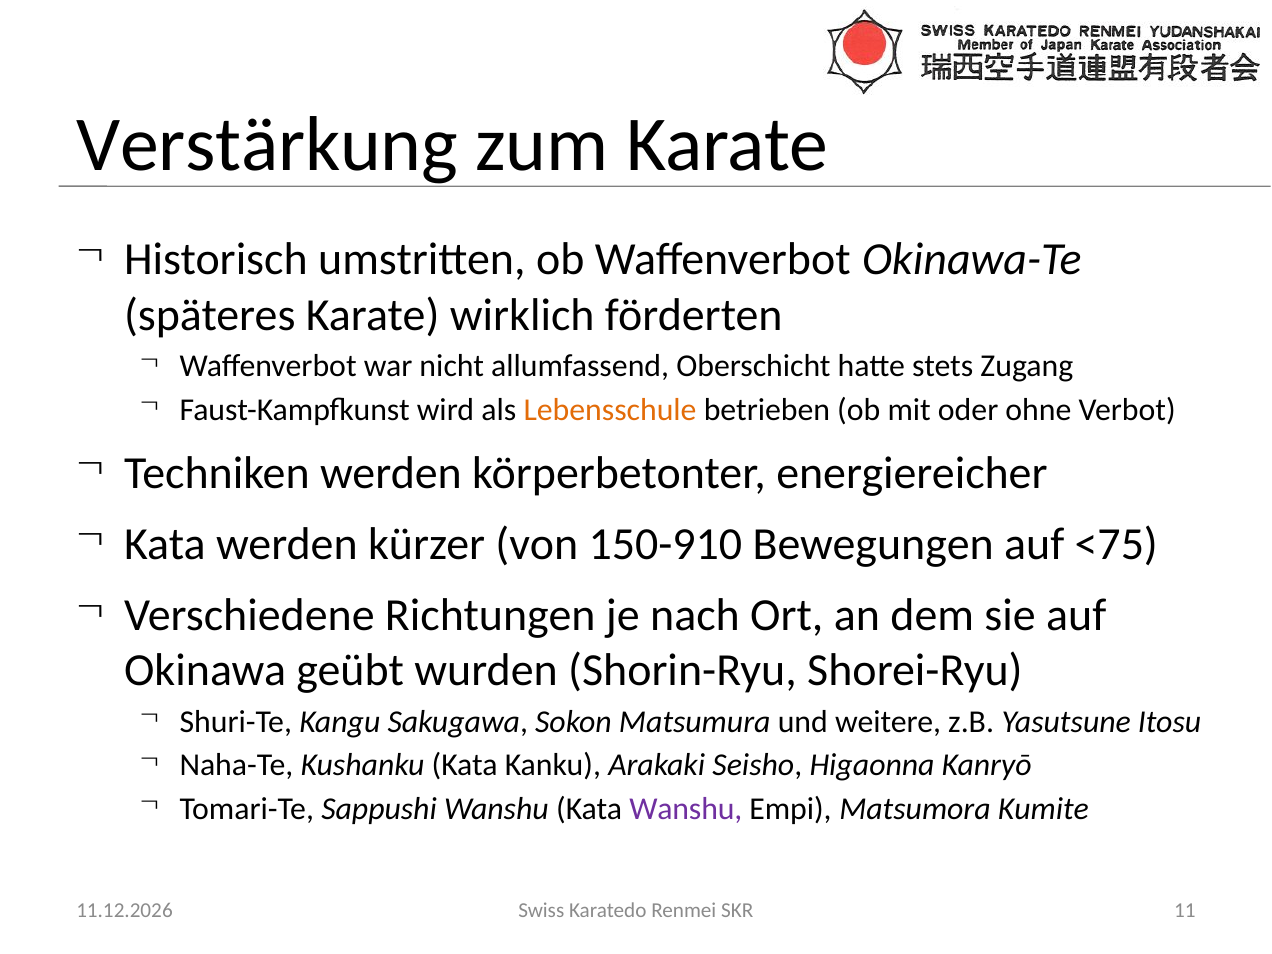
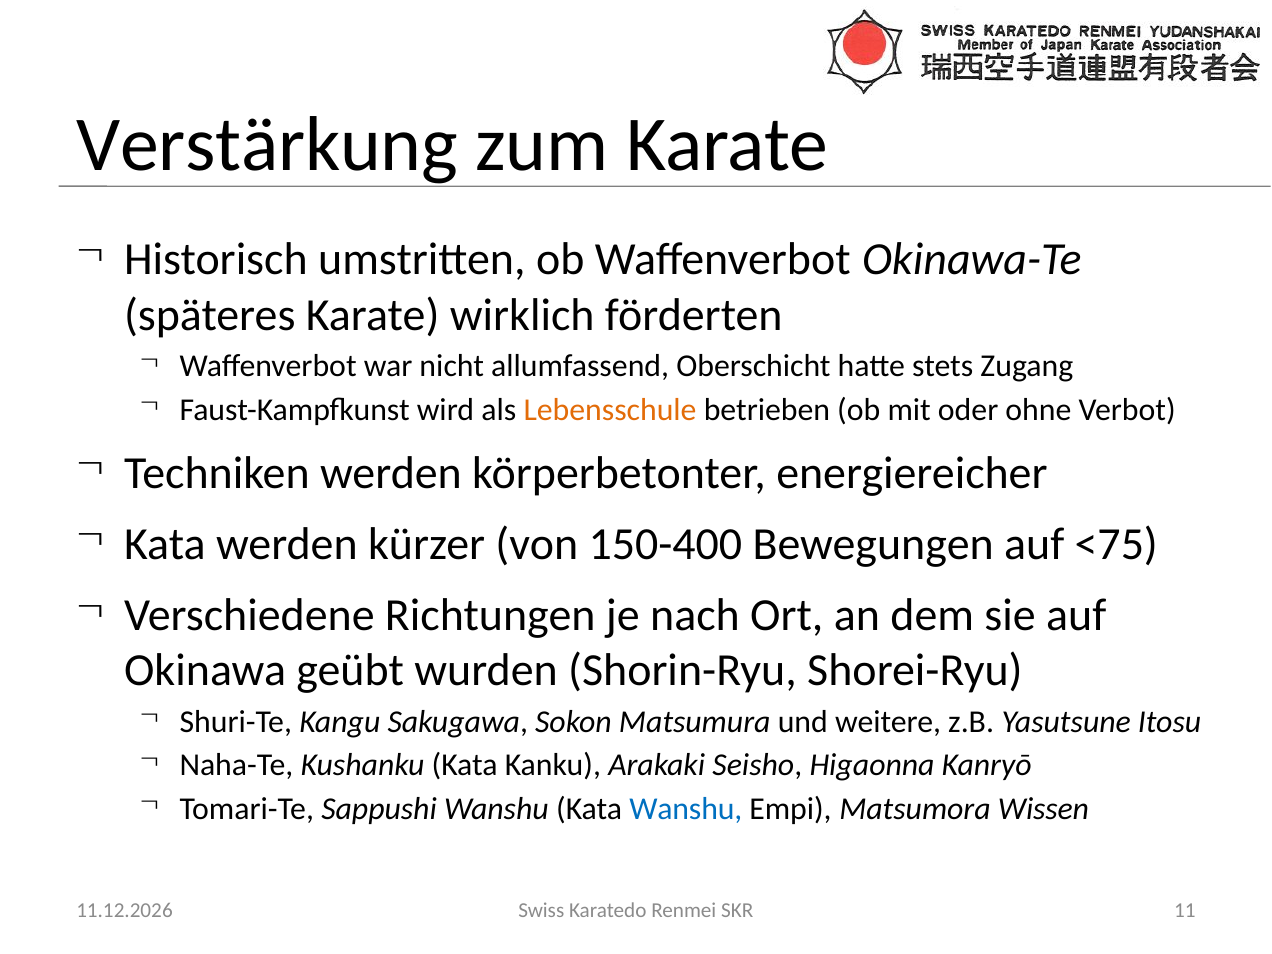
150-910: 150-910 -> 150-400
Wanshu at (686, 809) colour: purple -> blue
Kumite: Kumite -> Wissen
